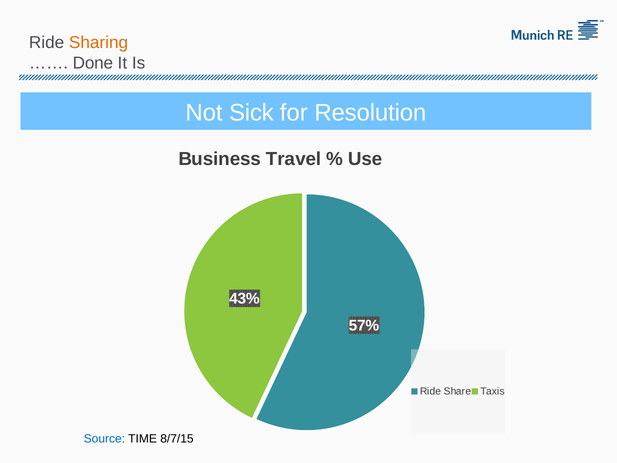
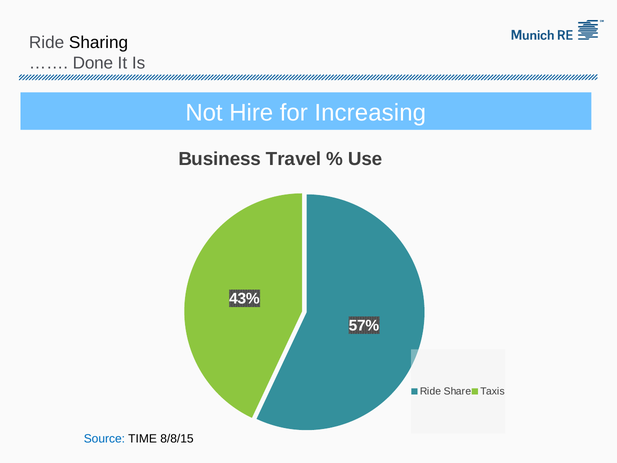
Sharing colour: orange -> black
Sick: Sick -> Hire
Resolution: Resolution -> Increasing
8/7/15: 8/7/15 -> 8/8/15
